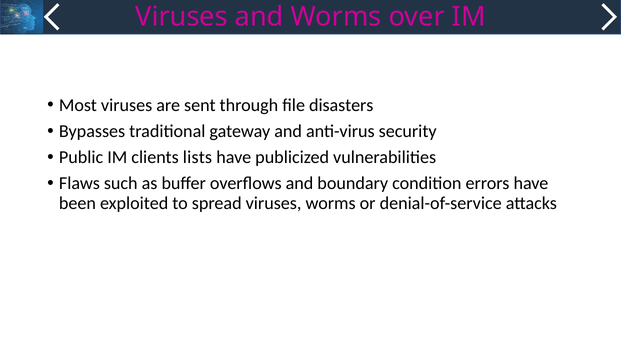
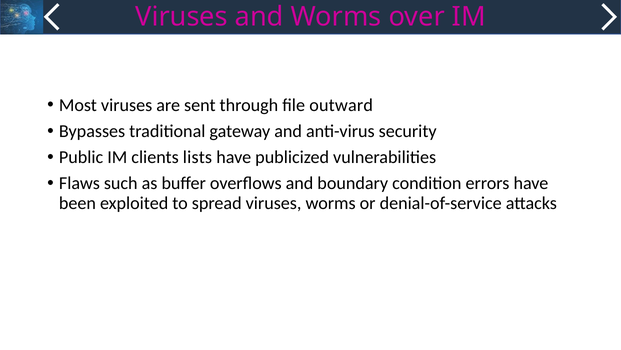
disasters: disasters -> outward
